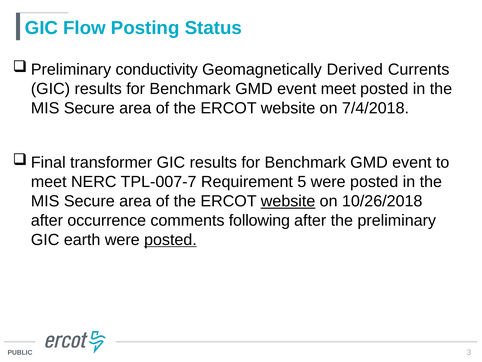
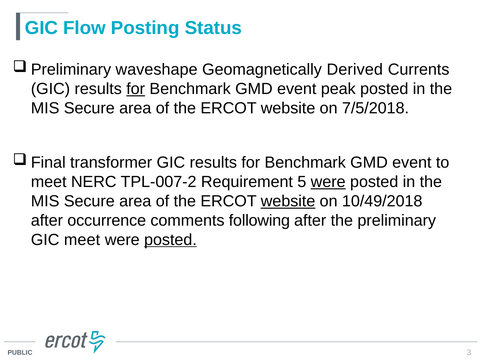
conductivity: conductivity -> waveshape
for at (136, 89) underline: none -> present
event meet: meet -> peak
7/4/2018: 7/4/2018 -> 7/5/2018
TPL-007-7: TPL-007-7 -> TPL-007-2
were at (328, 182) underline: none -> present
10/26/2018: 10/26/2018 -> 10/49/2018
GIC earth: earth -> meet
